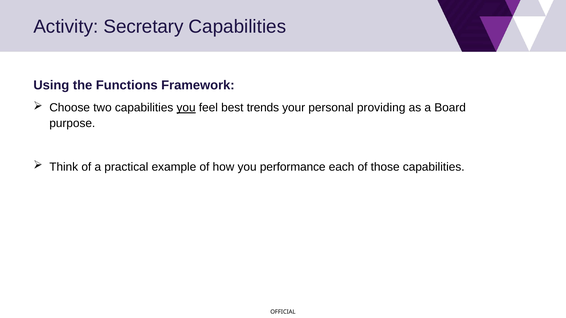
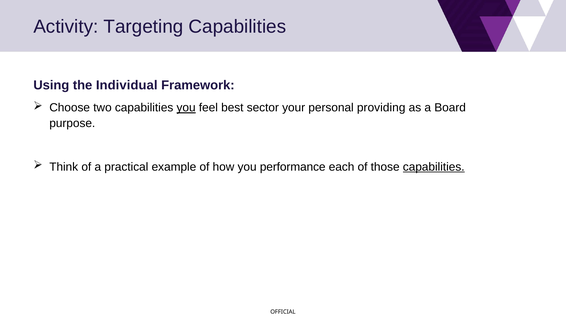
Secretary: Secretary -> Targeting
Functions: Functions -> Individual
trends: trends -> sector
capabilities at (434, 167) underline: none -> present
